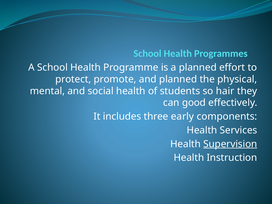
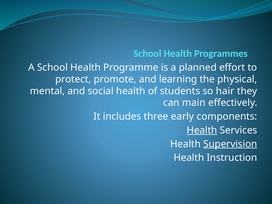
and planned: planned -> learning
good: good -> main
Health at (202, 130) underline: none -> present
